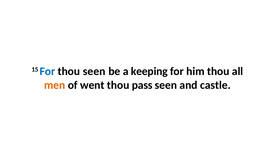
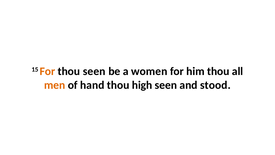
For at (47, 71) colour: blue -> orange
keeping: keeping -> women
went: went -> hand
pass: pass -> high
castle: castle -> stood
